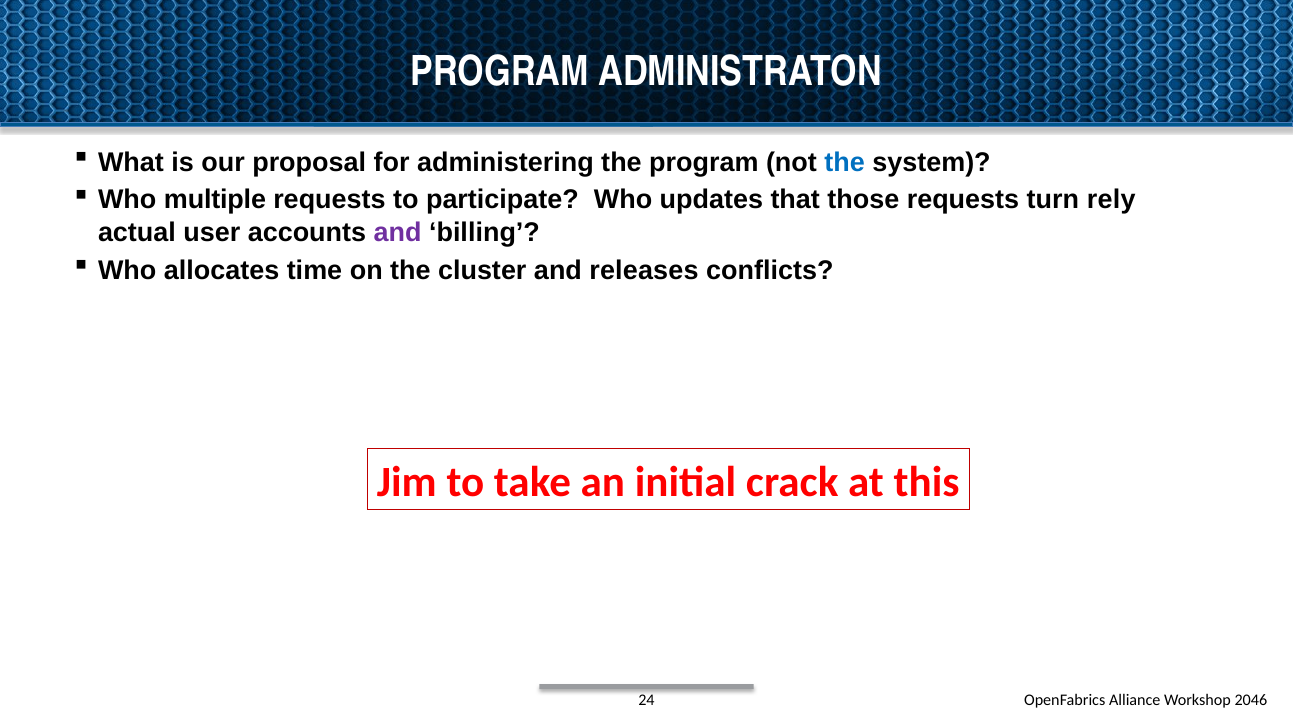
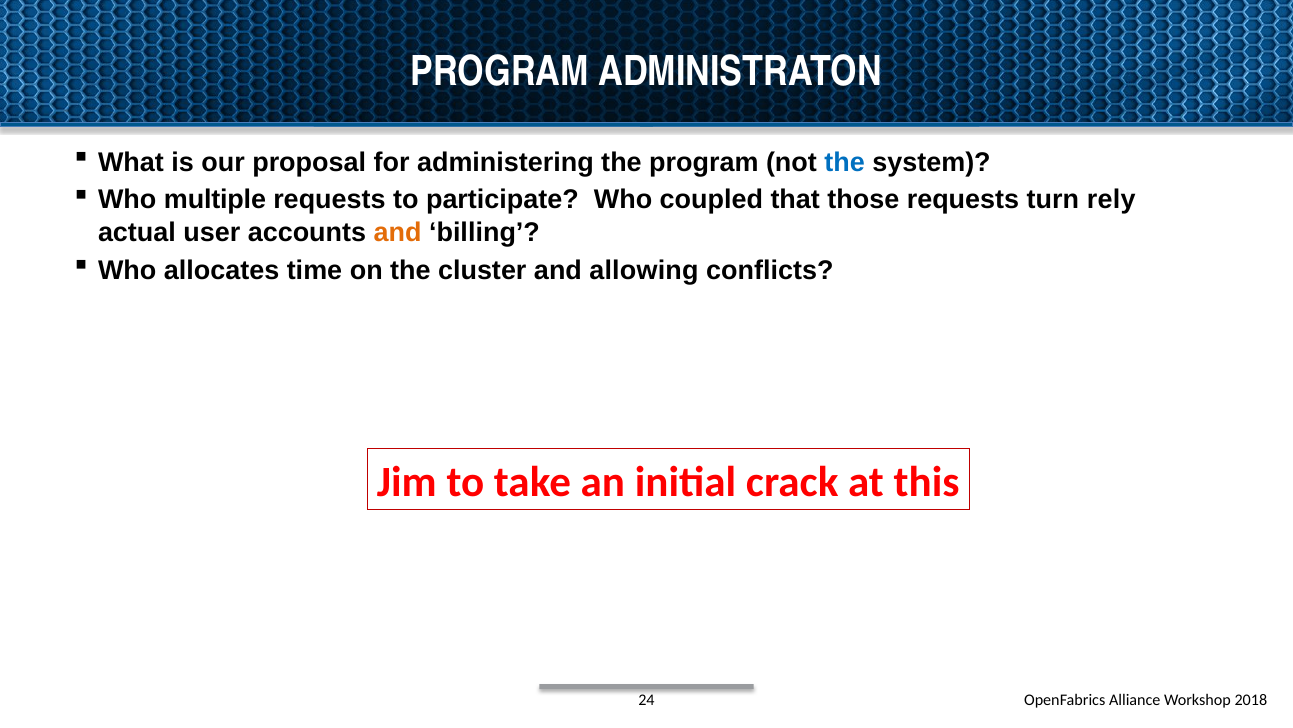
updates: updates -> coupled
and at (398, 232) colour: purple -> orange
releases: releases -> allowing
2046: 2046 -> 2018
